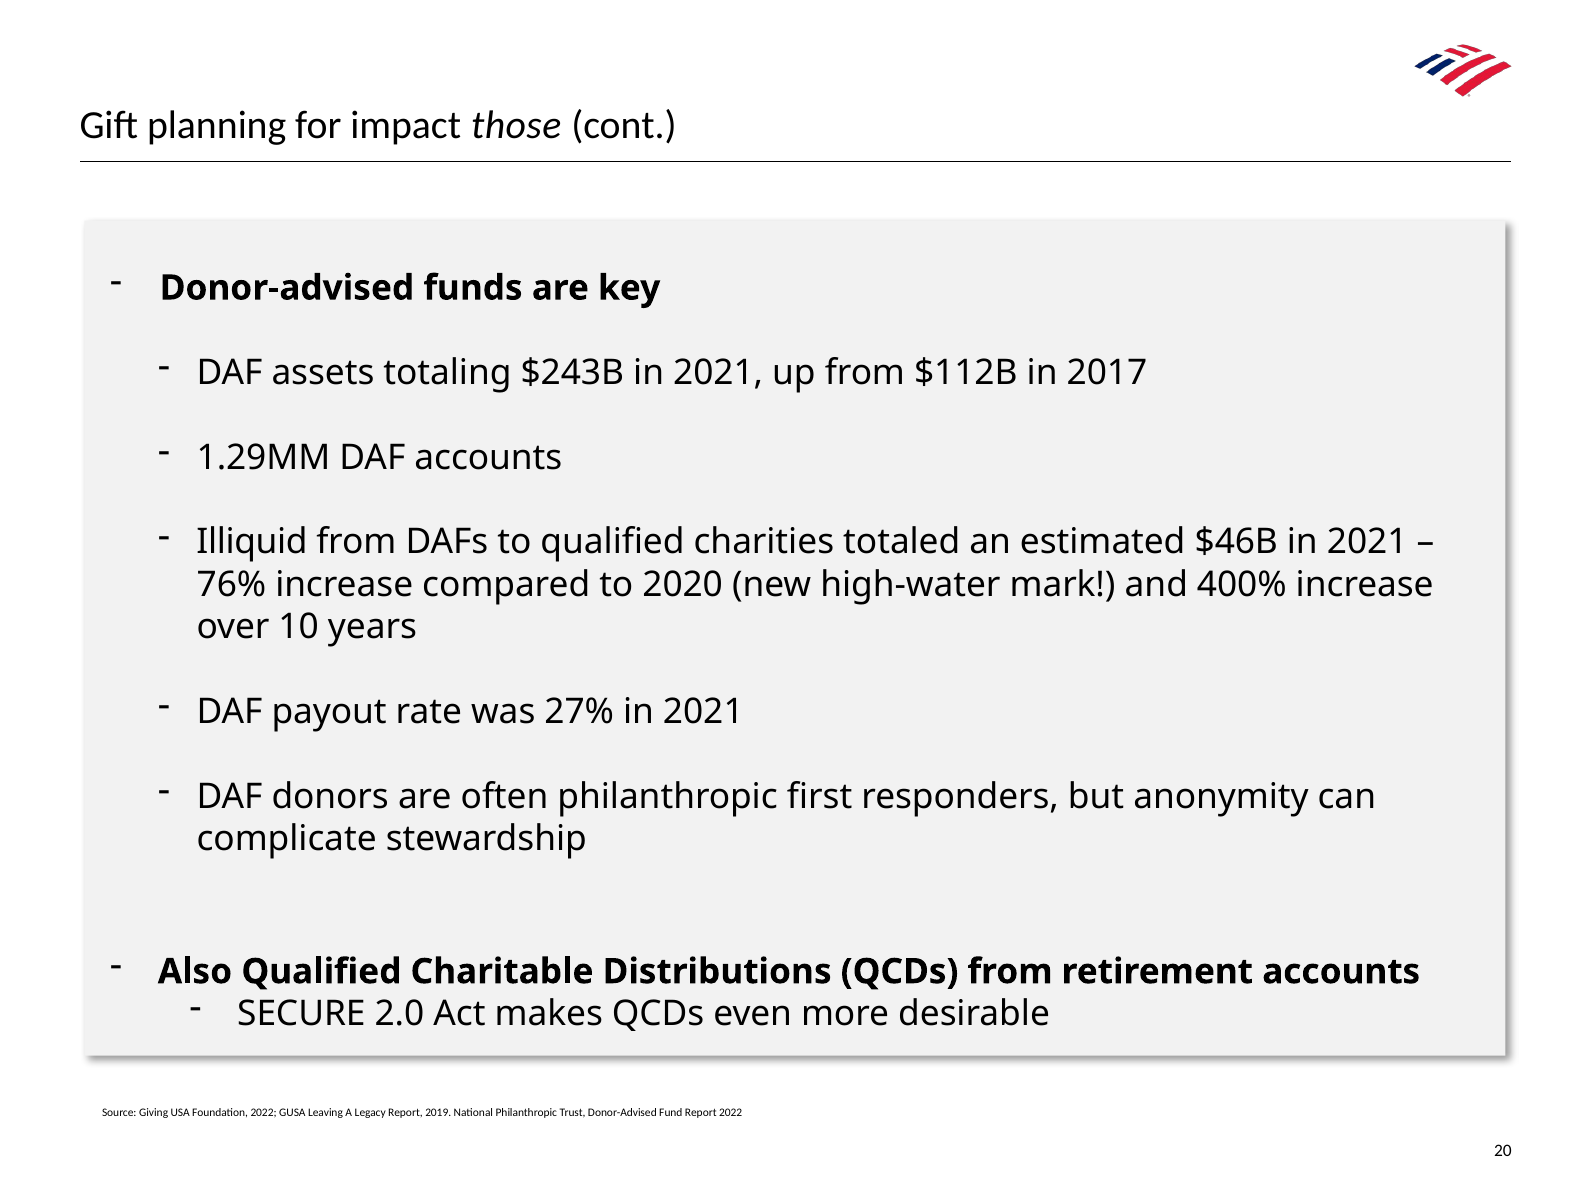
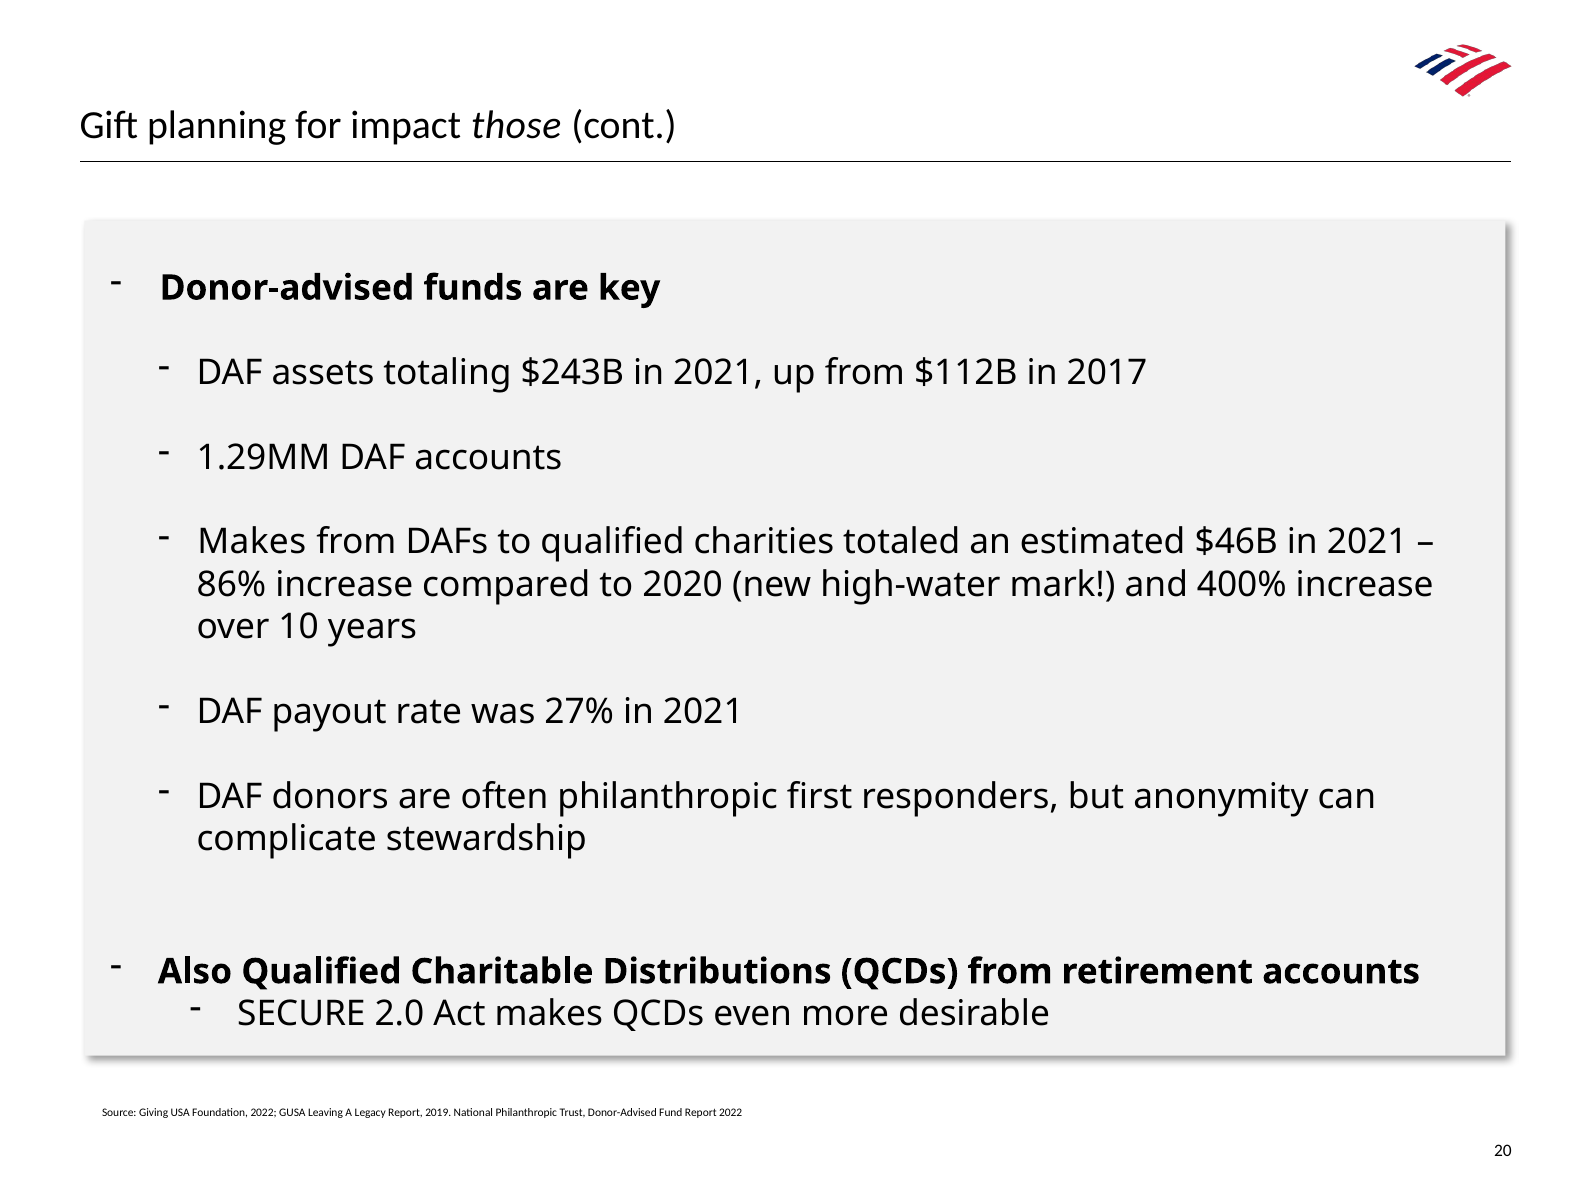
Illiquid at (252, 542): Illiquid -> Makes
76%: 76% -> 86%
